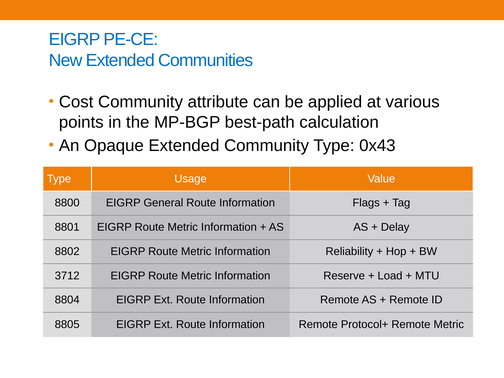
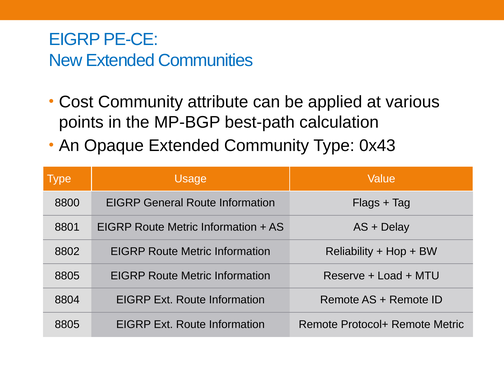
3712 at (67, 276): 3712 -> 8805
